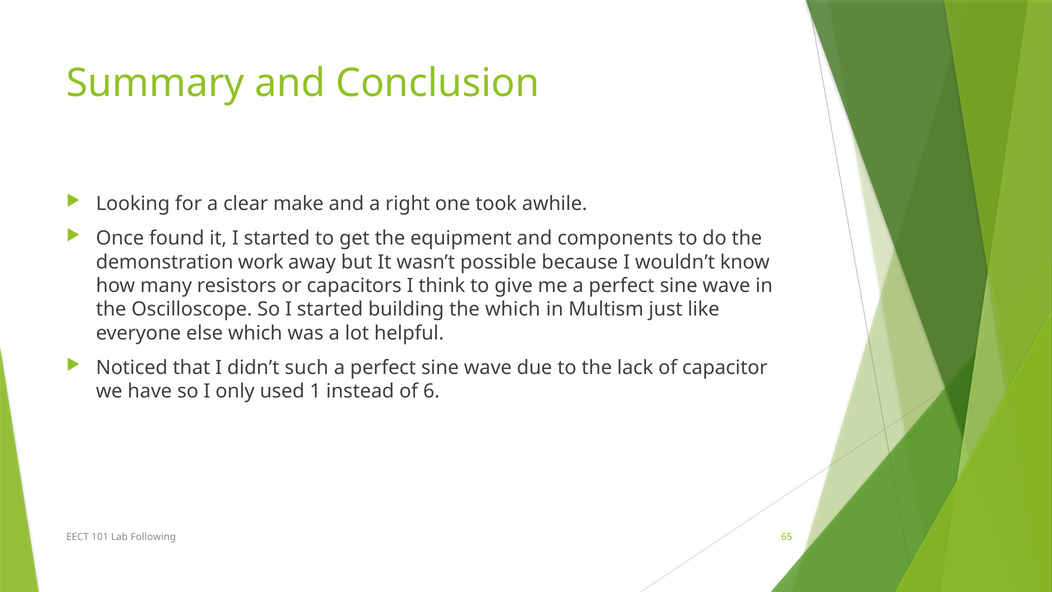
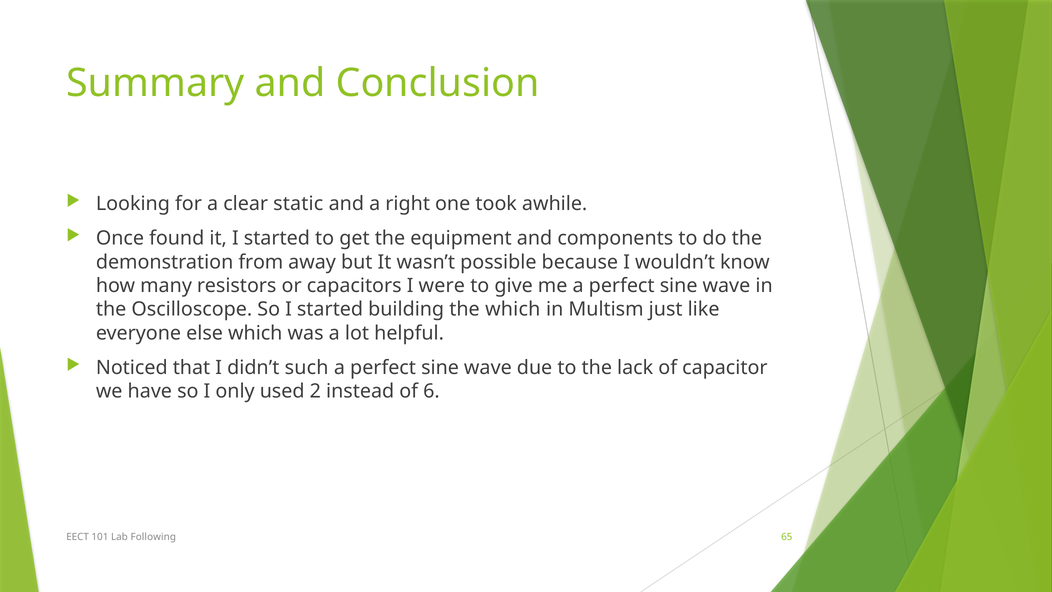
make: make -> static
work: work -> from
think: think -> were
1: 1 -> 2
